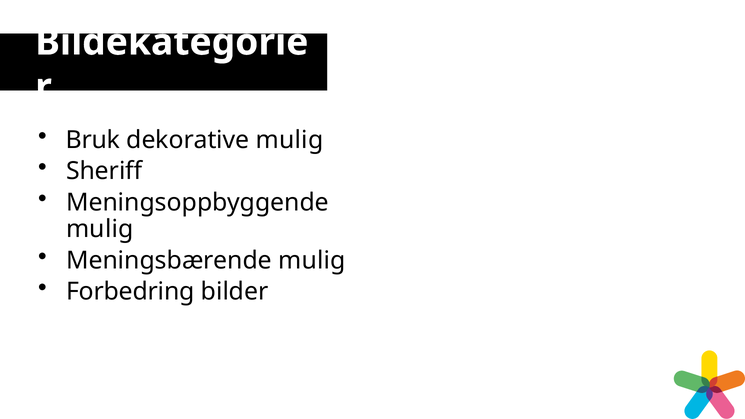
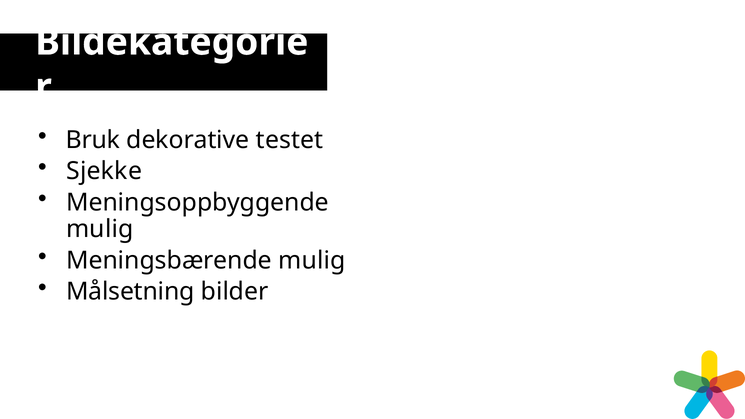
dekorative mulig: mulig -> testet
Sheriff: Sheriff -> Sjekke
Forbedring: Forbedring -> Målsetning
